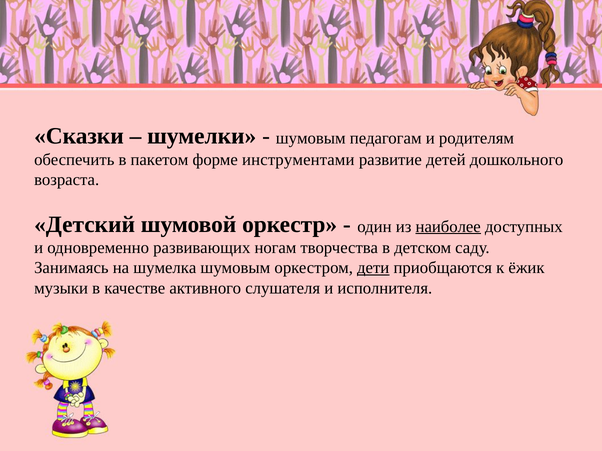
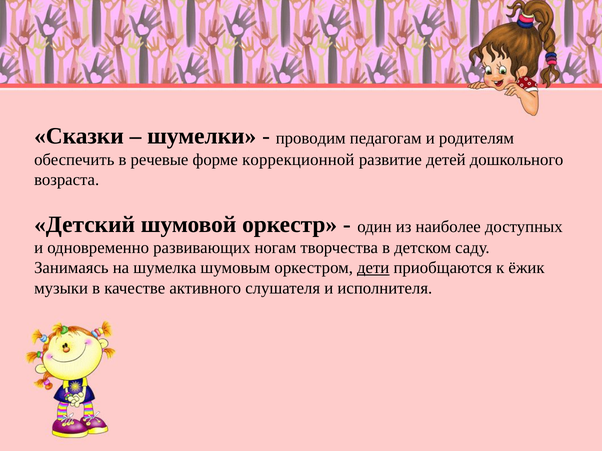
шумовым at (311, 138): шумовым -> проводим
пакетом: пакетом -> речевые
инструментами: инструментами -> коррекционной
наиболее underline: present -> none
